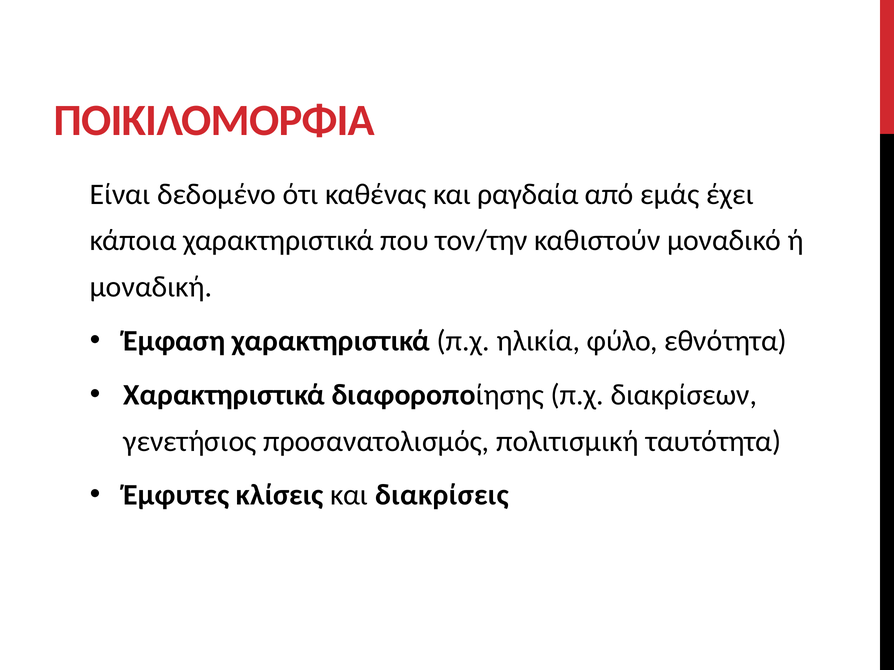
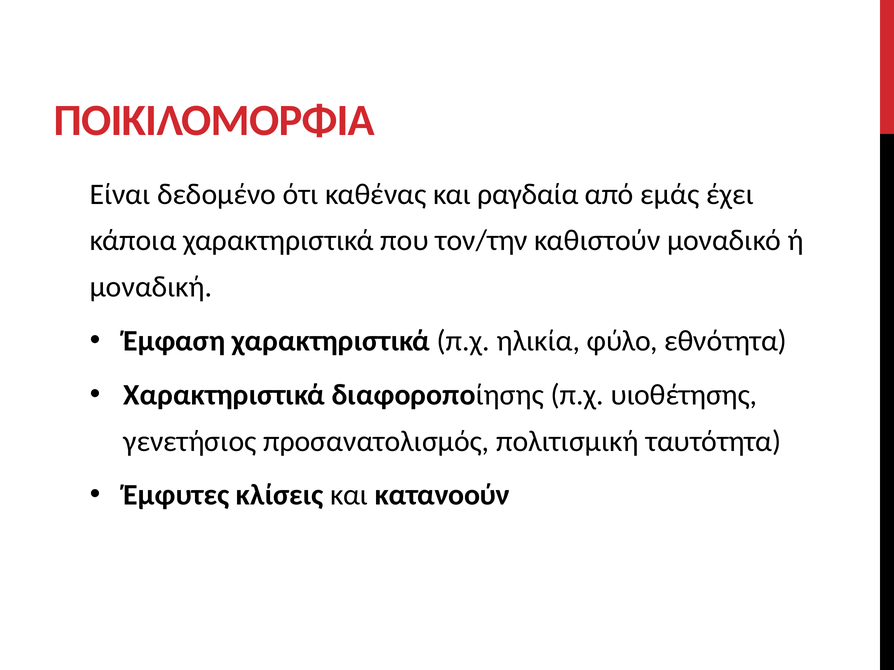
διακρίσεων: διακρίσεων -> υιοθέτησης
διακρίσεις: διακρίσεις -> κατανοούν
